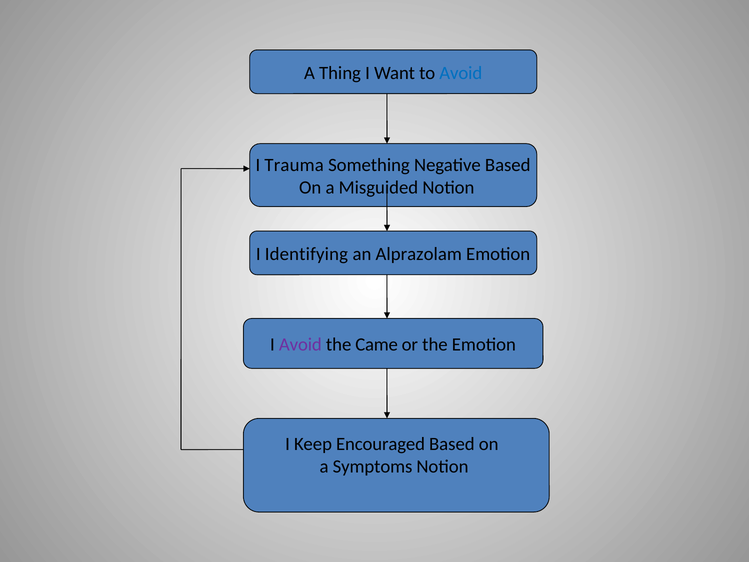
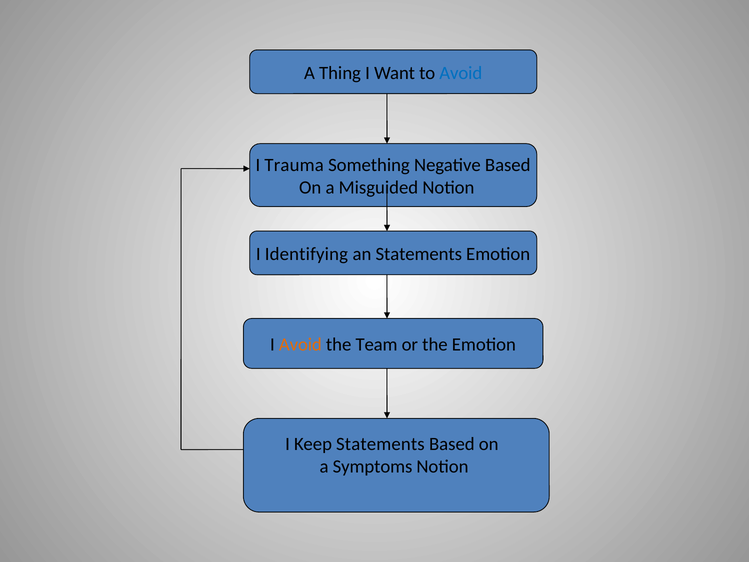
an Alprazolam: Alprazolam -> Statements
Avoid at (300, 345) colour: purple -> orange
Came: Came -> Team
Keep Encouraged: Encouraged -> Statements
